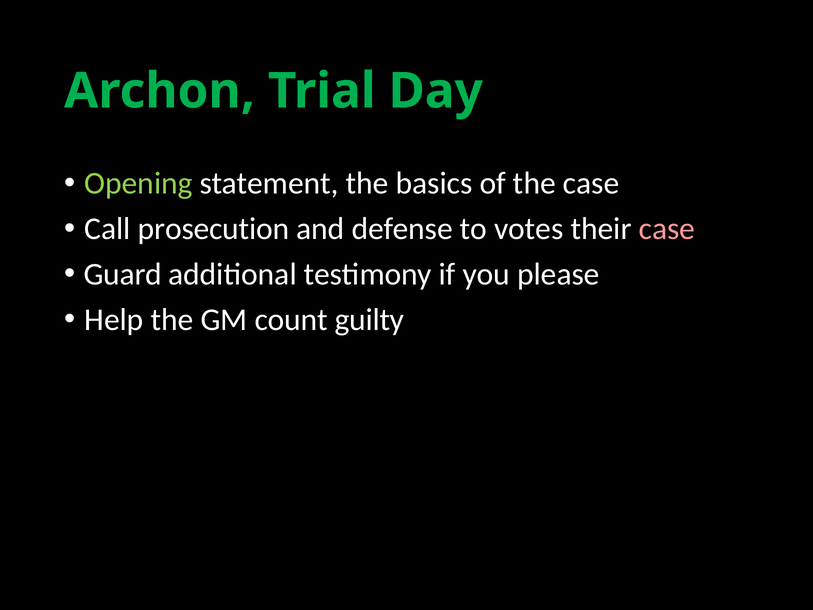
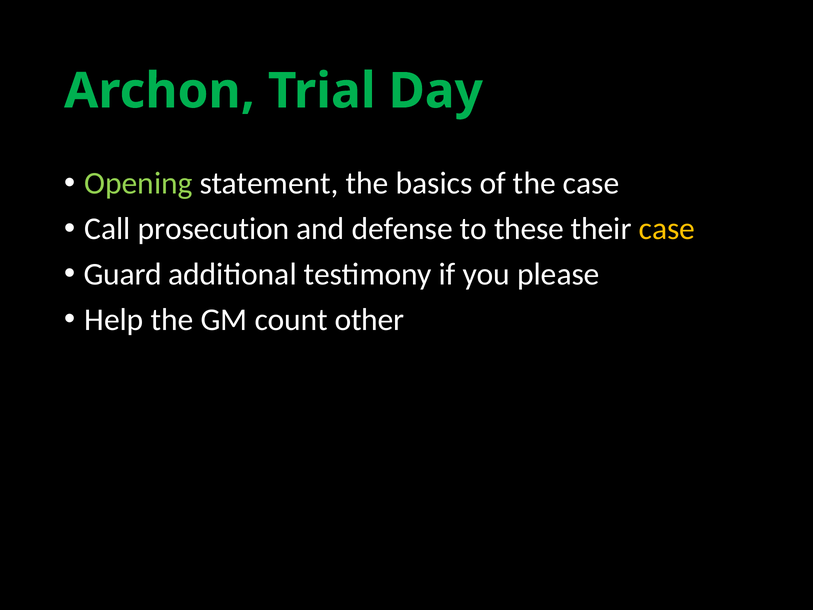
votes: votes -> these
case at (667, 229) colour: pink -> yellow
guilty: guilty -> other
